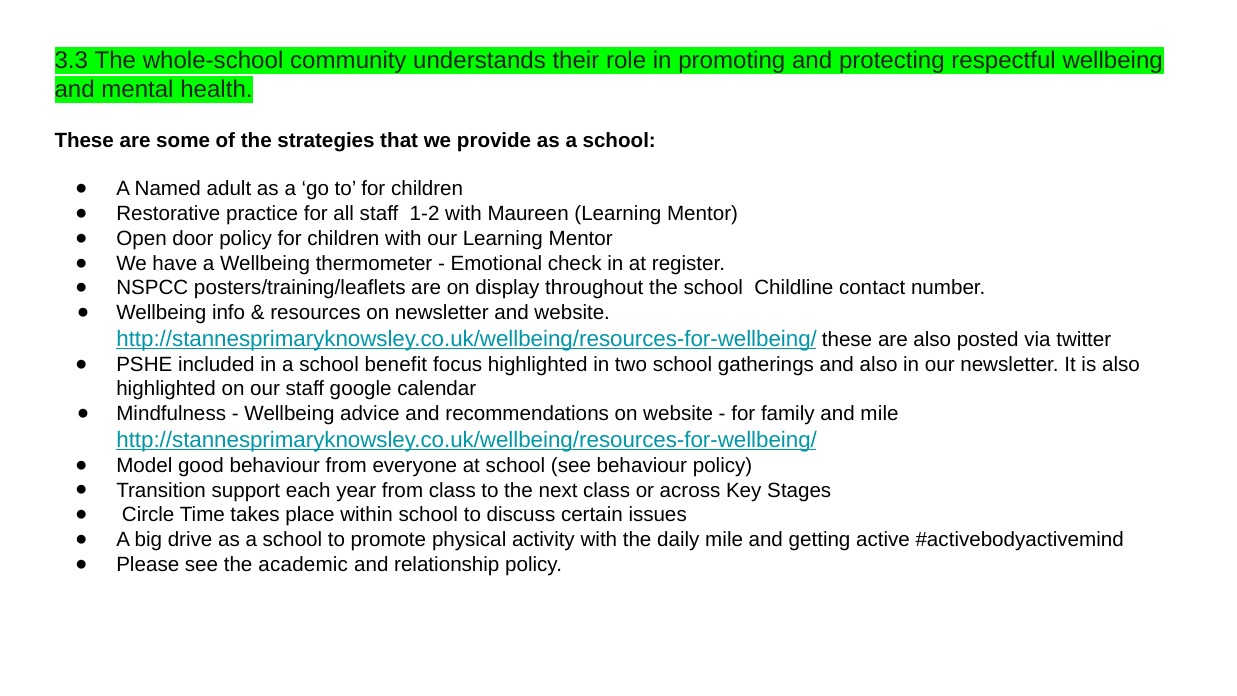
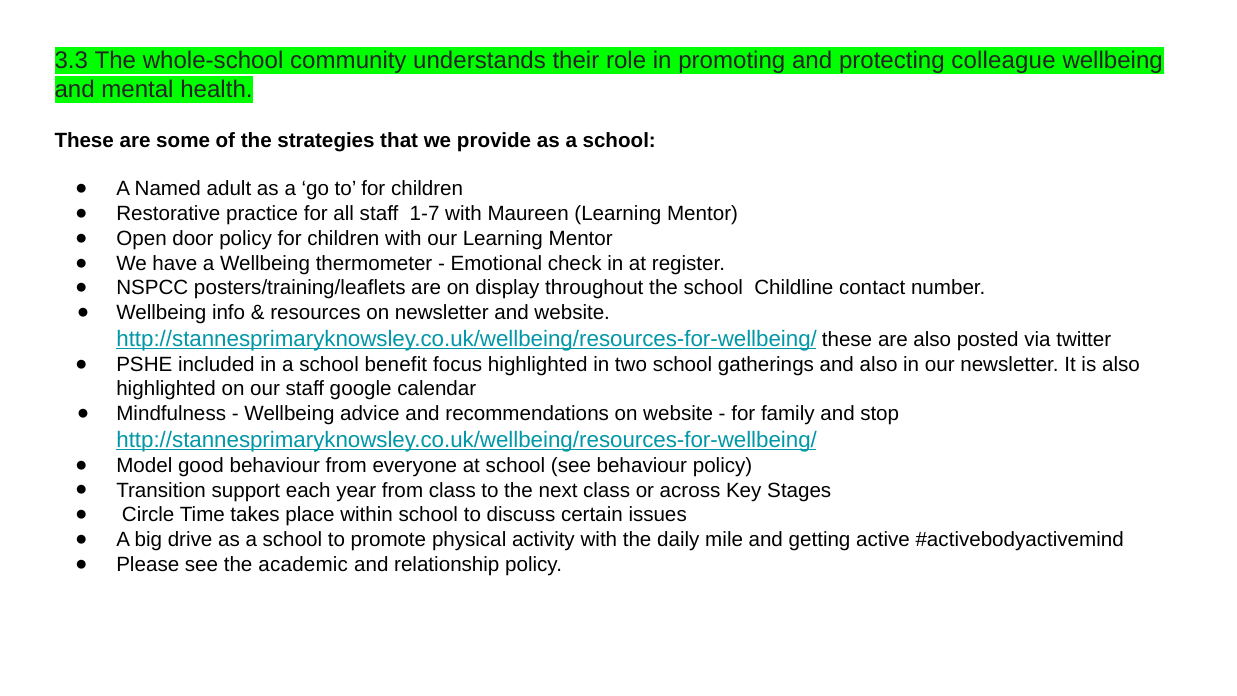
respectful: respectful -> colleague
1-2: 1-2 -> 1-7
and mile: mile -> stop
